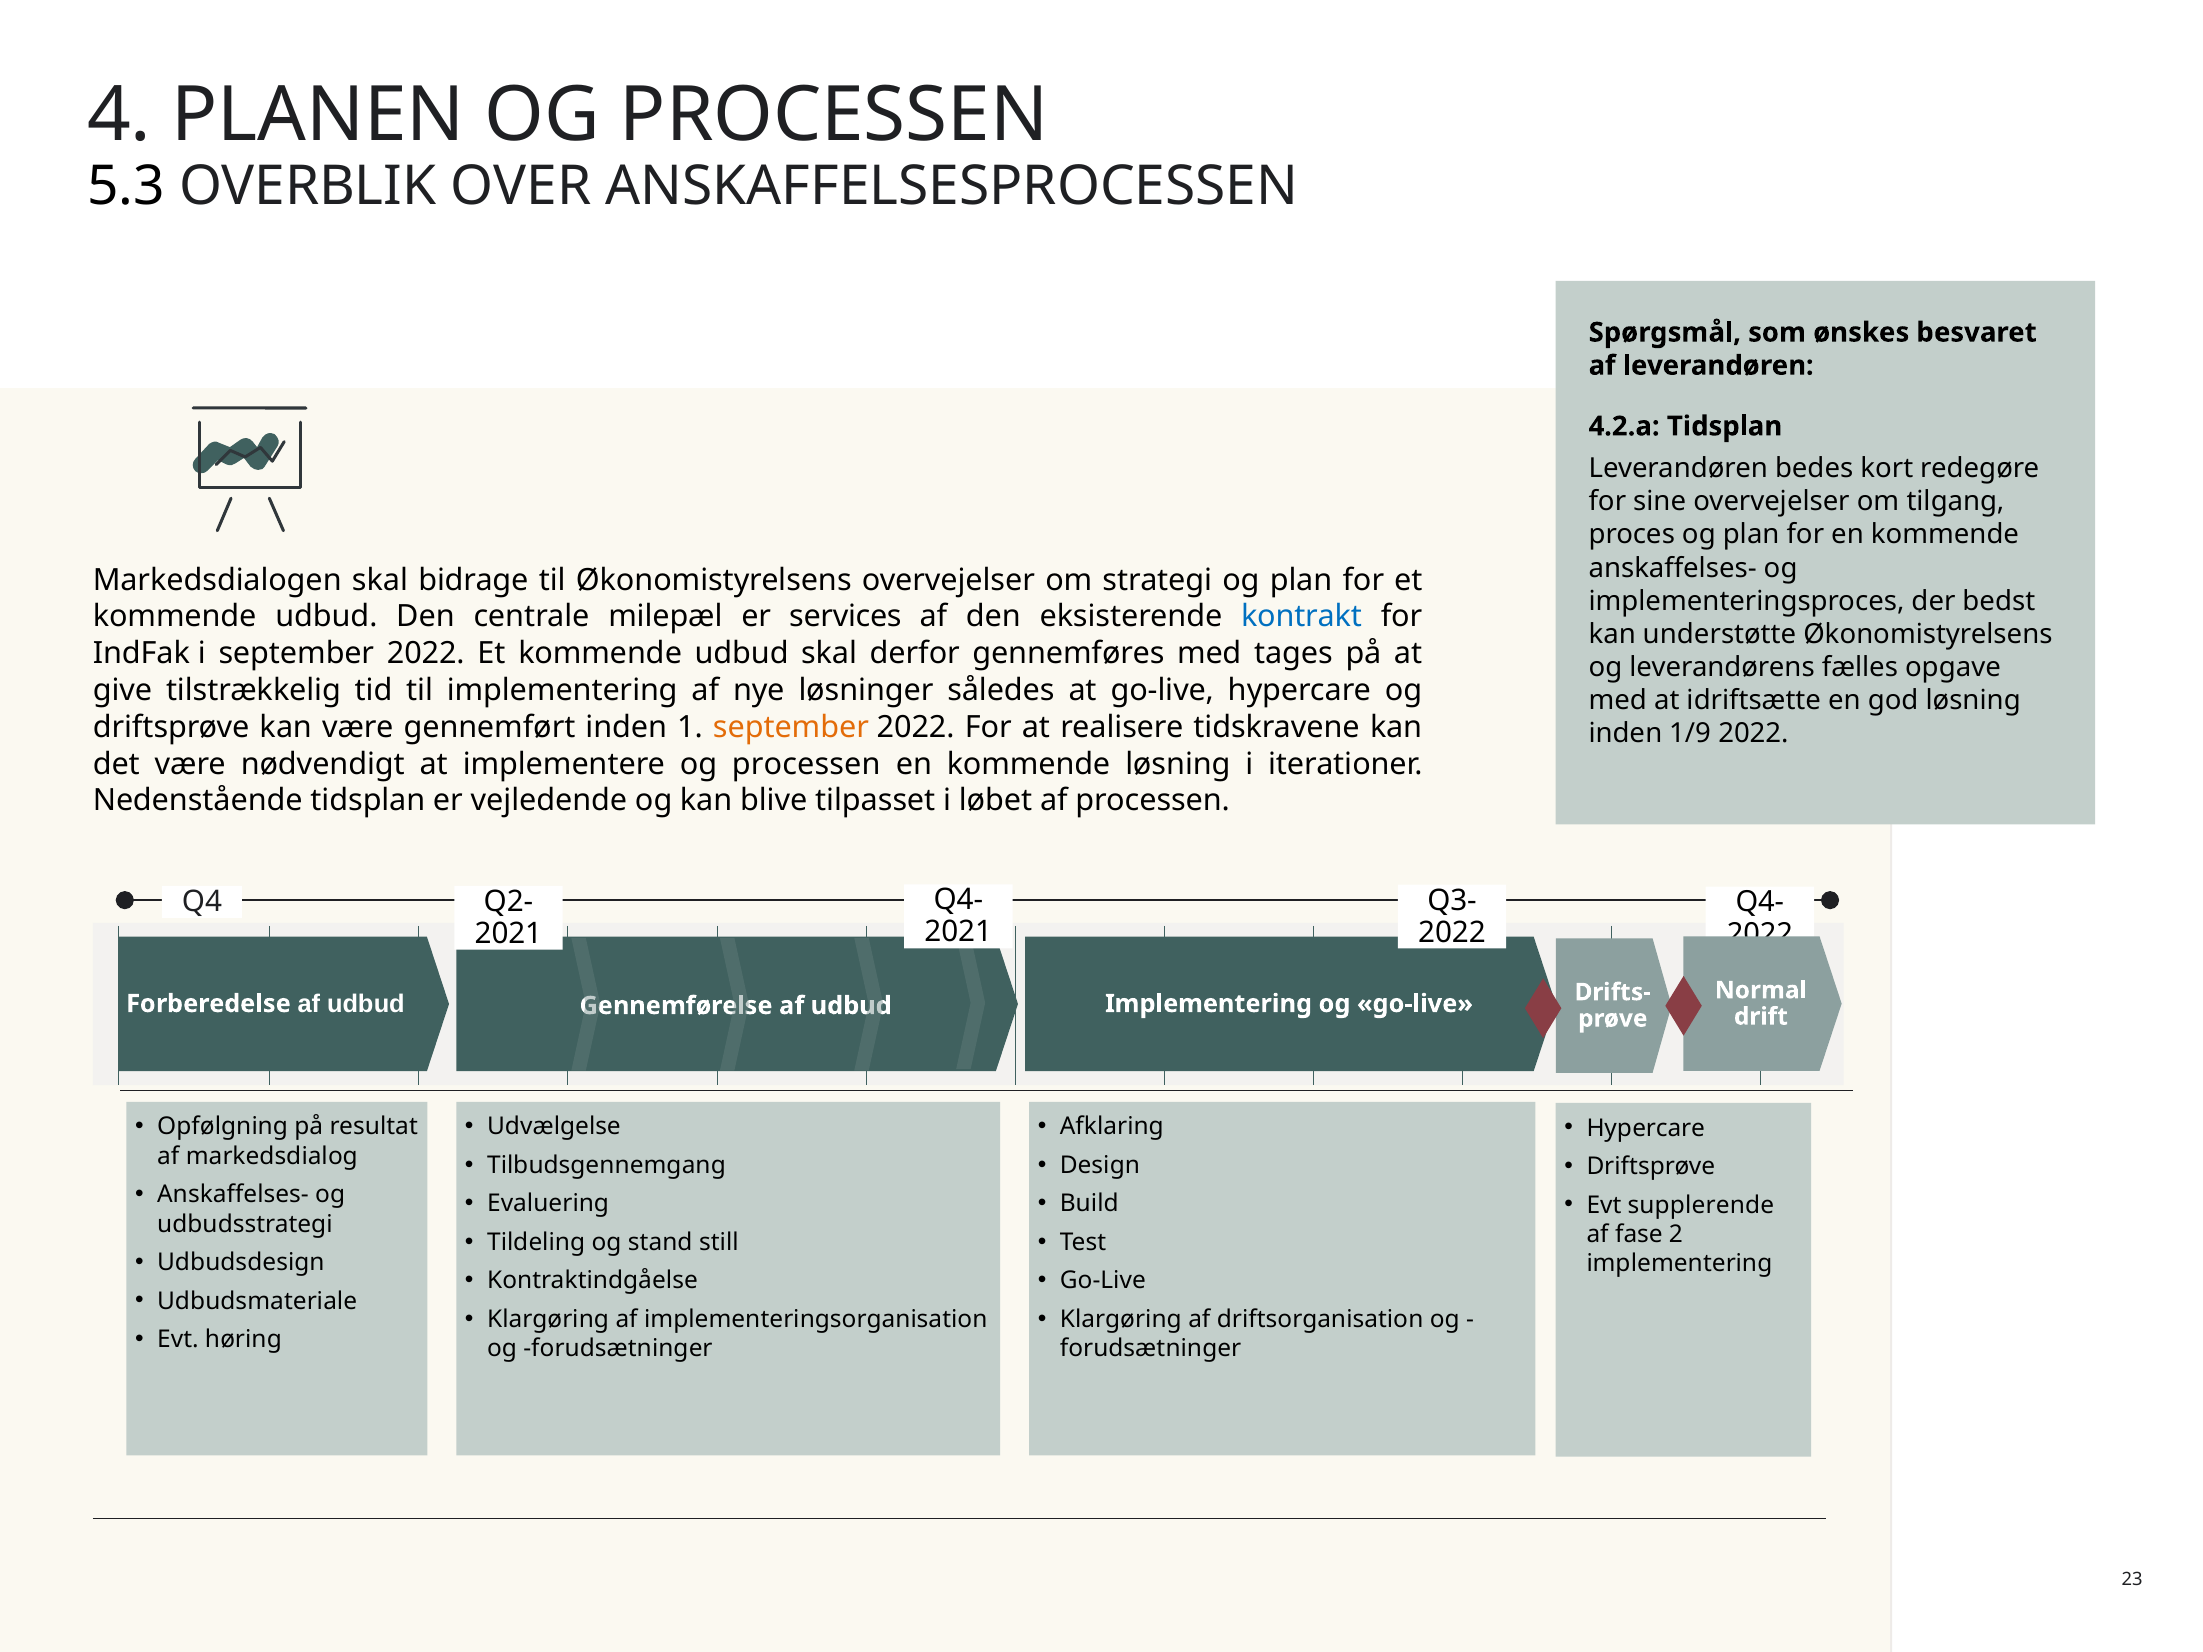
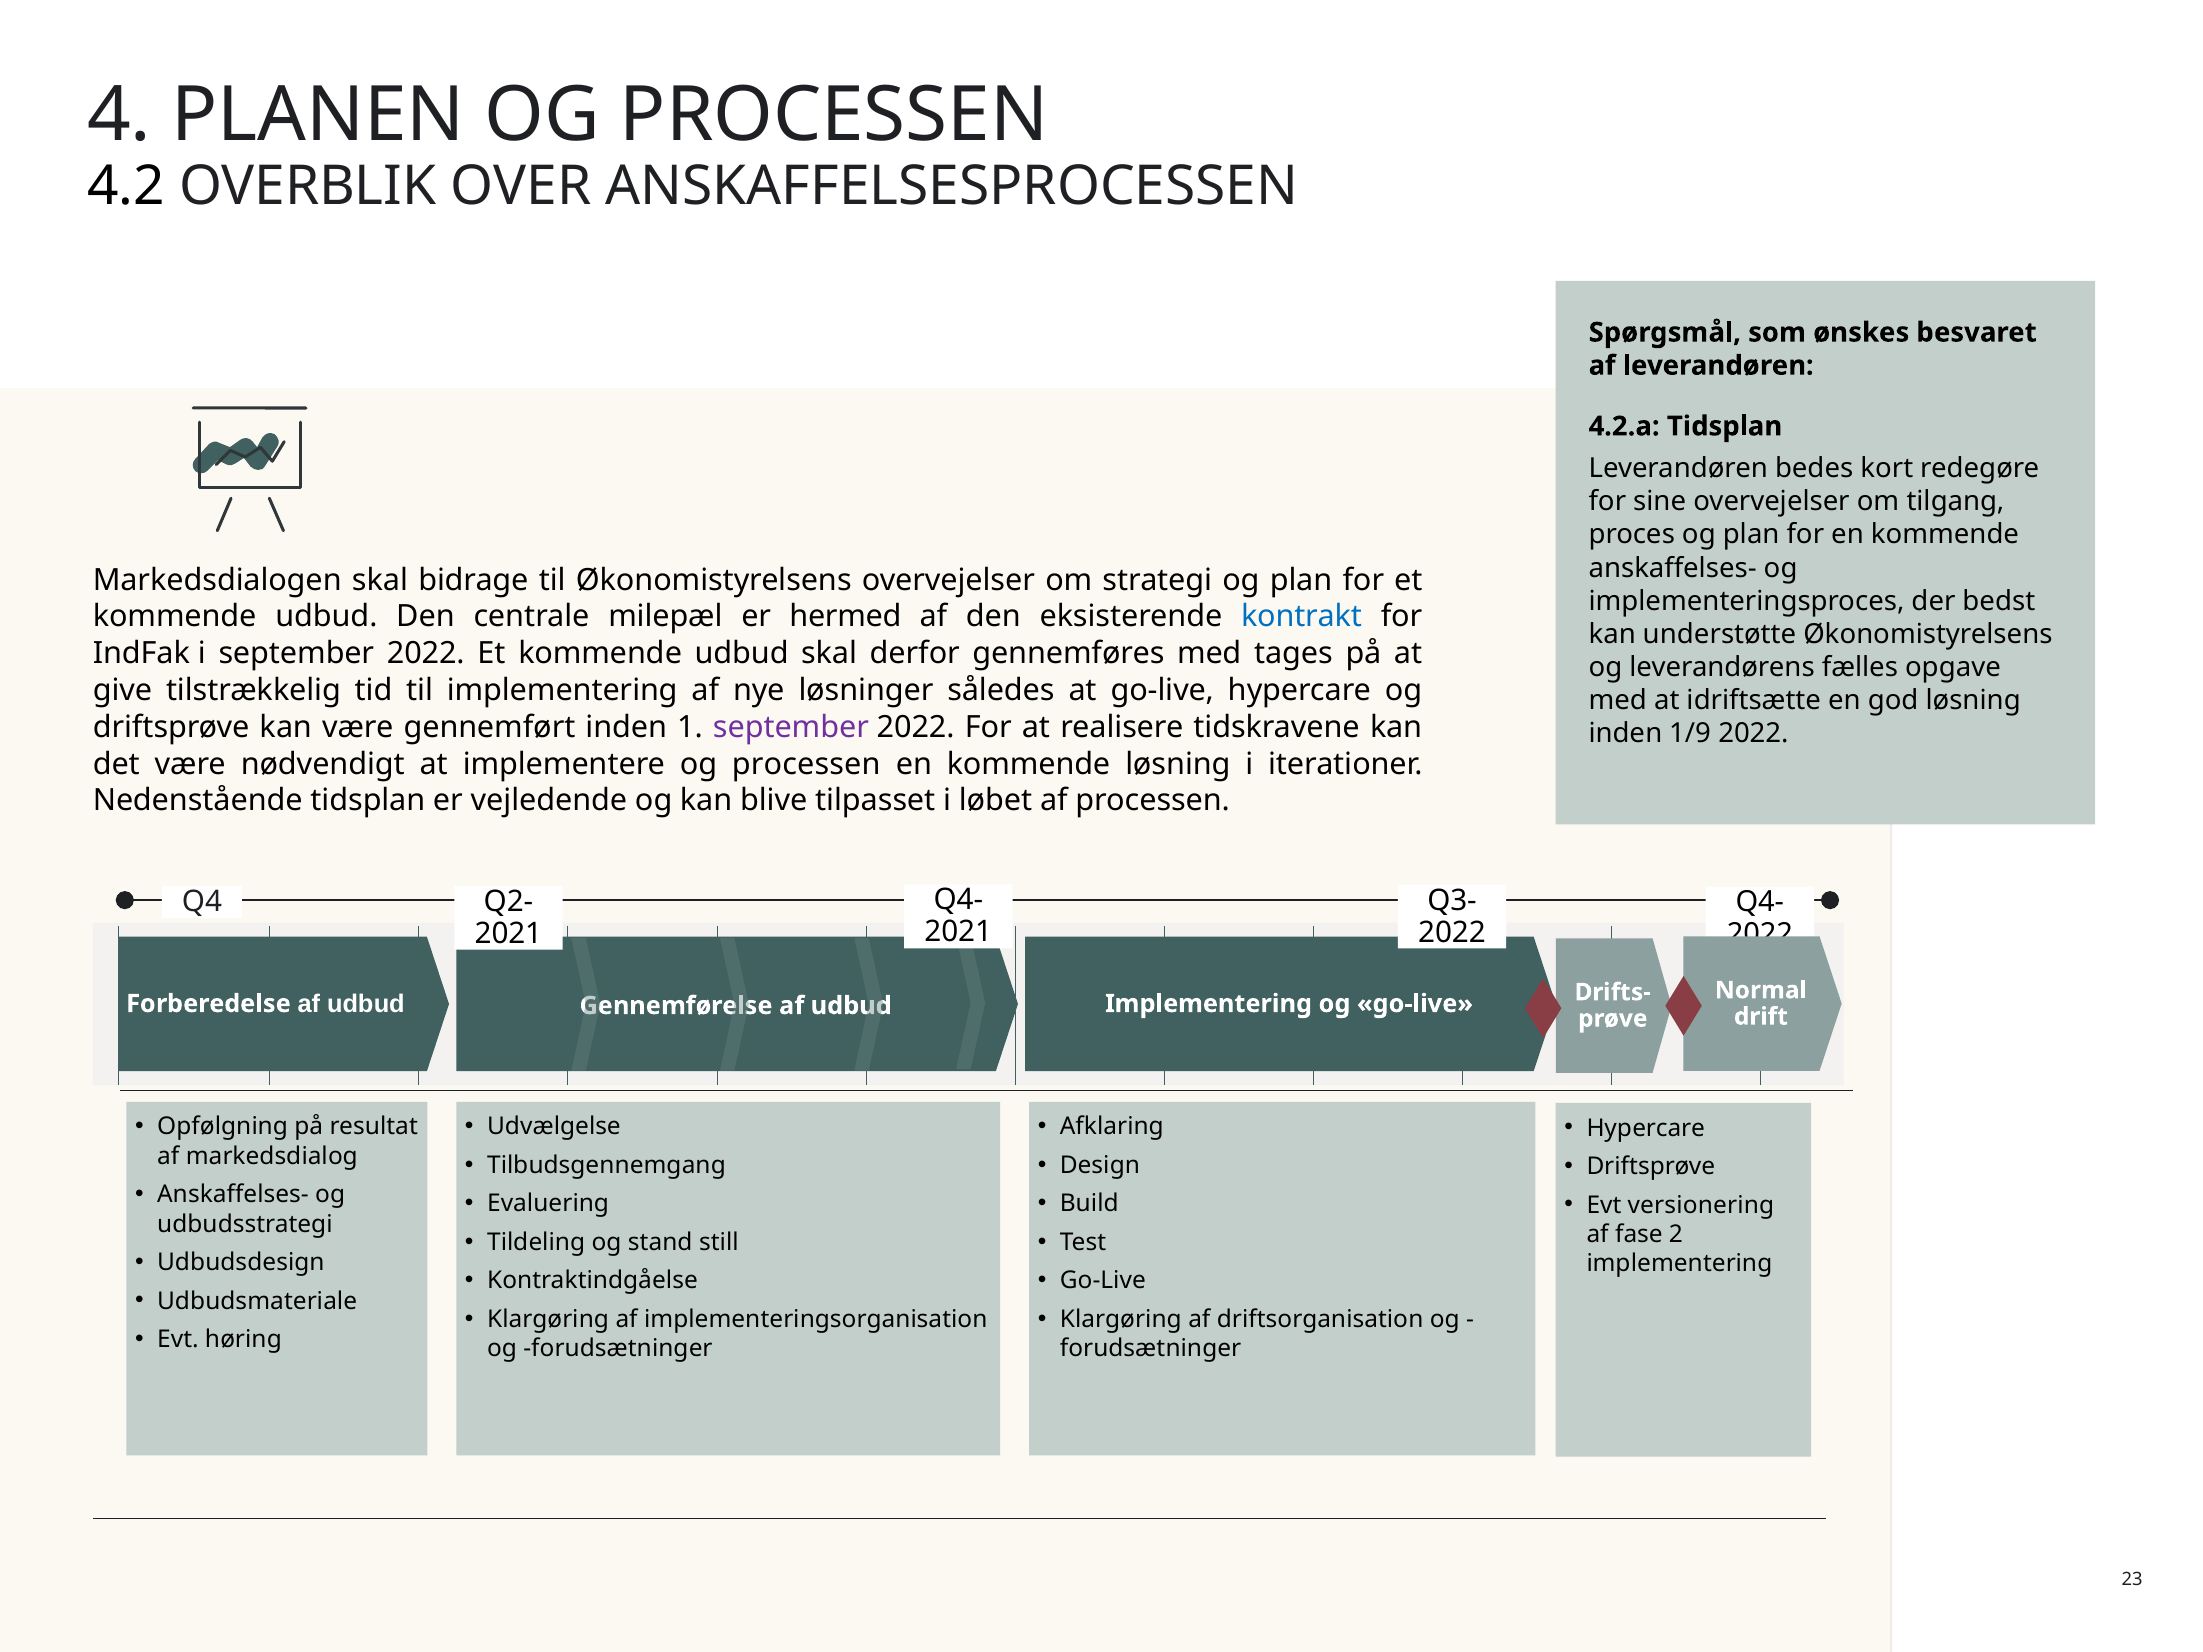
5.3: 5.3 -> 4.2
services: services -> hermed
september at (791, 727) colour: orange -> purple
supplerende: supplerende -> versionering
